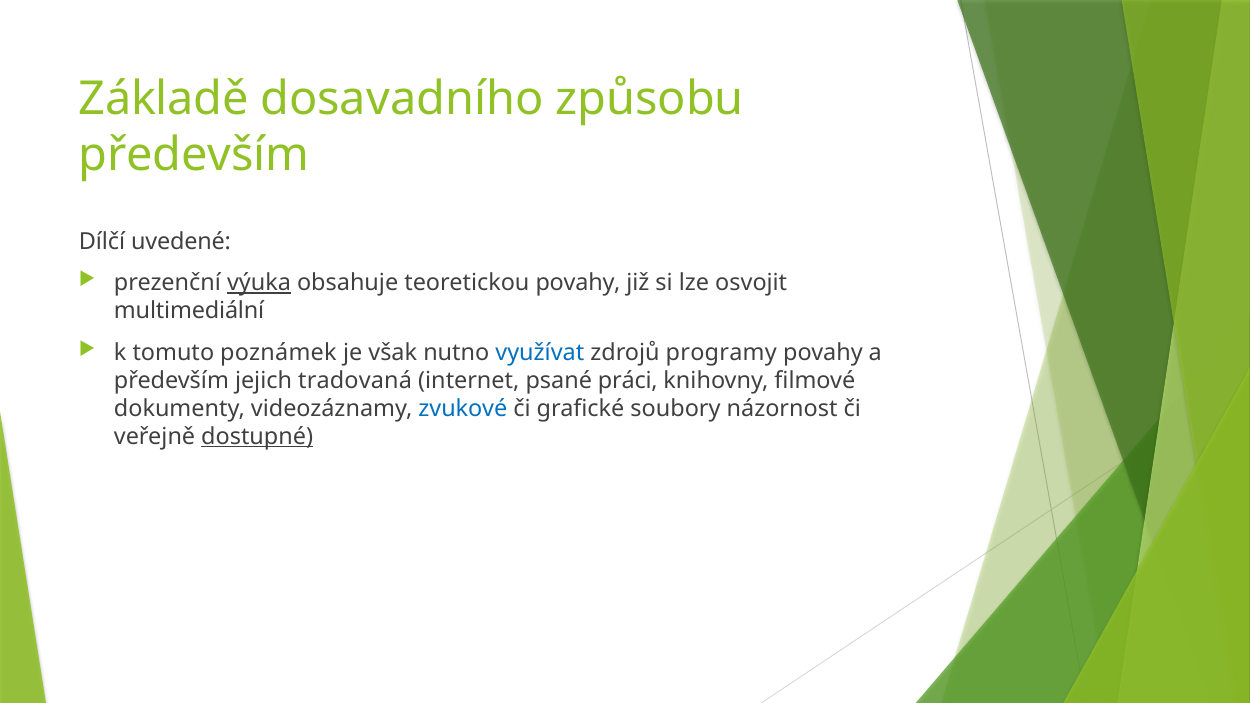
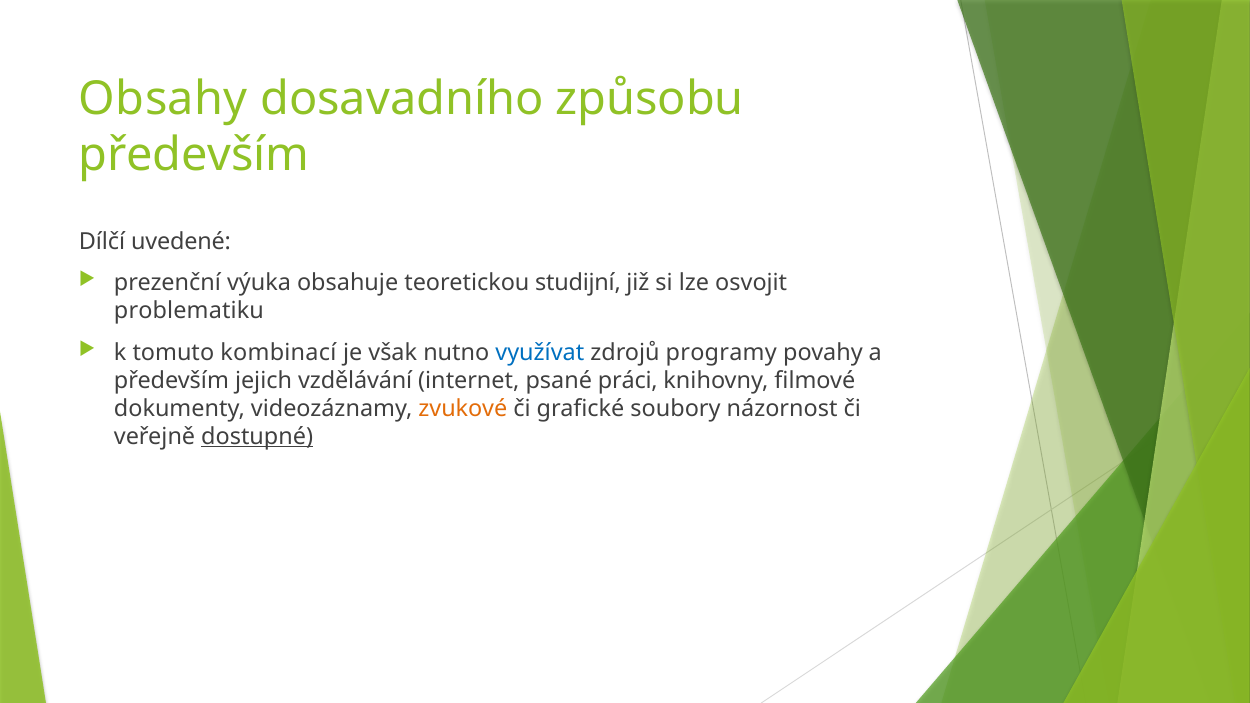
Základě: Základě -> Obsahy
výuka underline: present -> none
teoretickou povahy: povahy -> studijní
multimediální: multimediální -> problematiku
poznámek: poznámek -> kombinací
tradovaná: tradovaná -> vzdělávání
zvukové colour: blue -> orange
